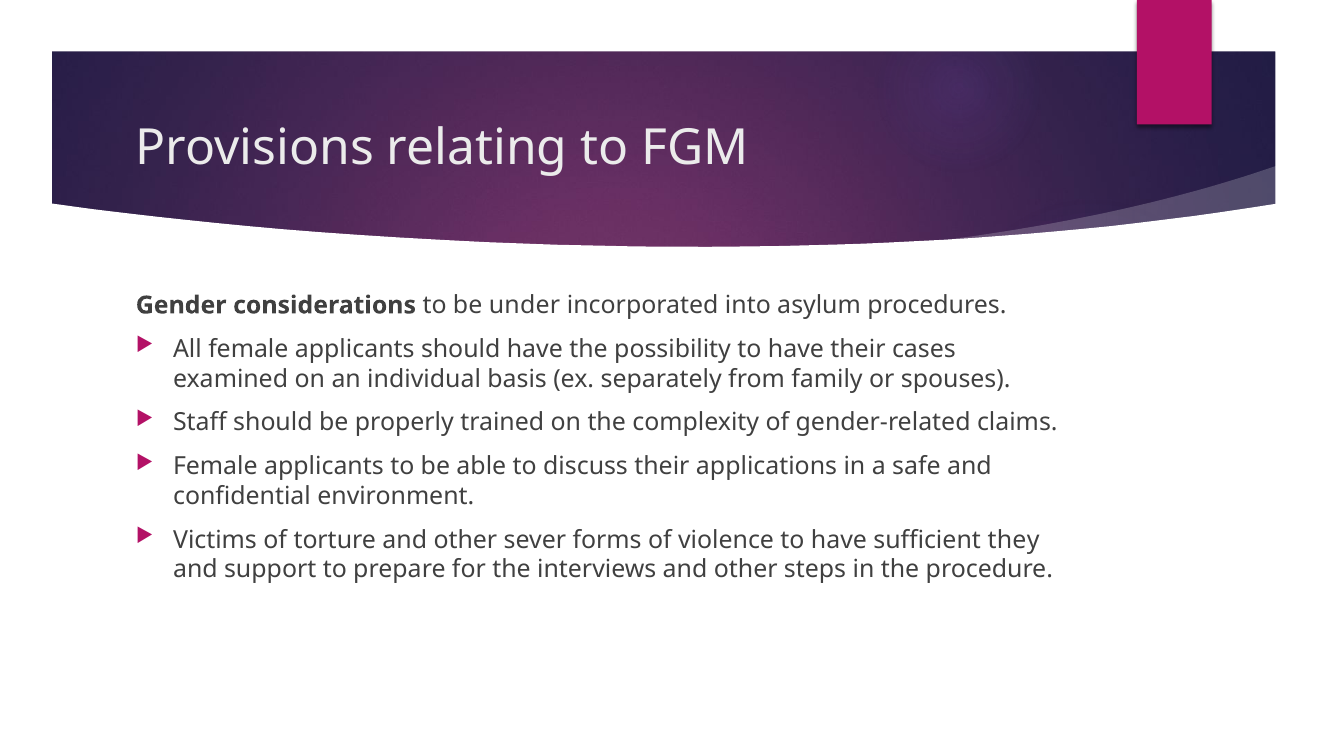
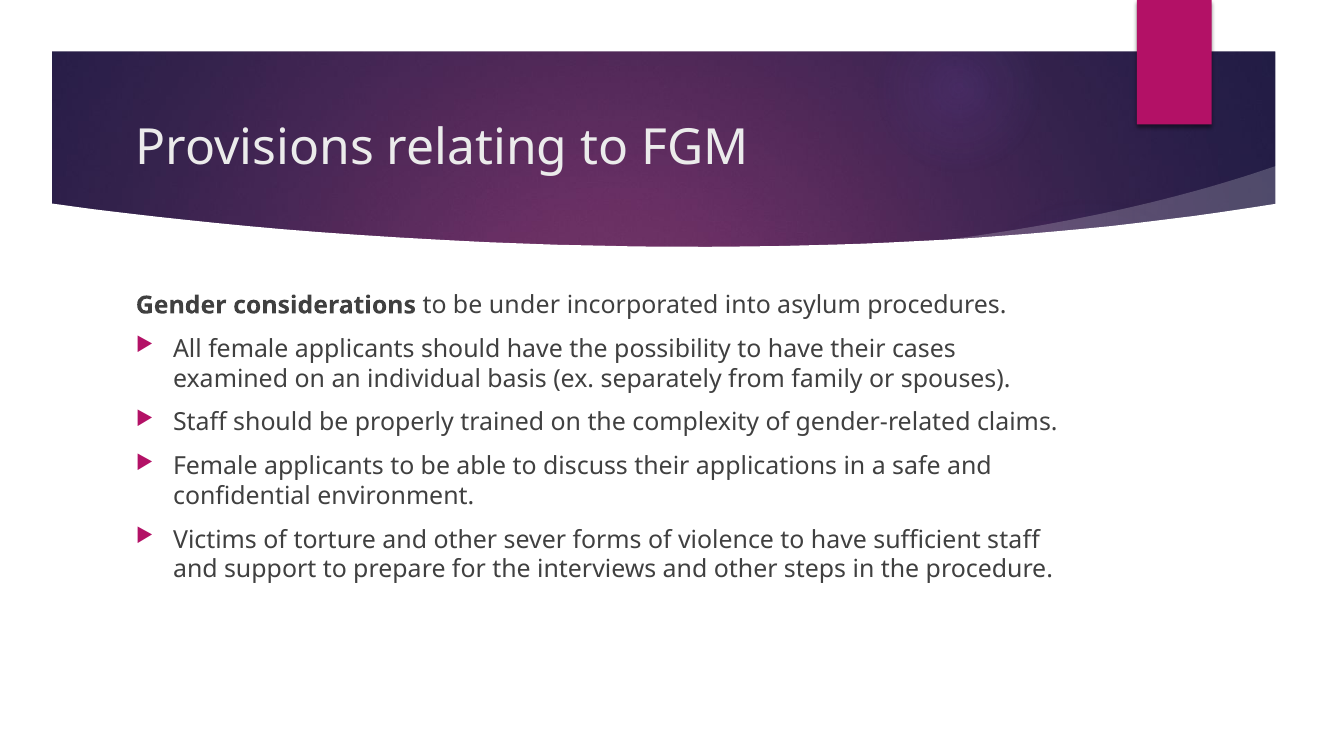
sufficient they: they -> staff
